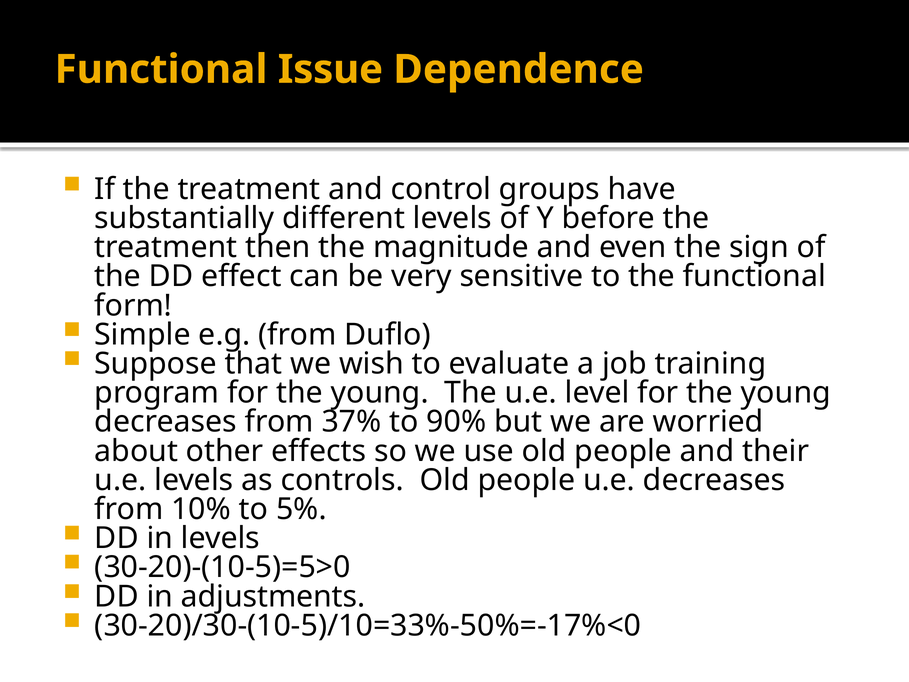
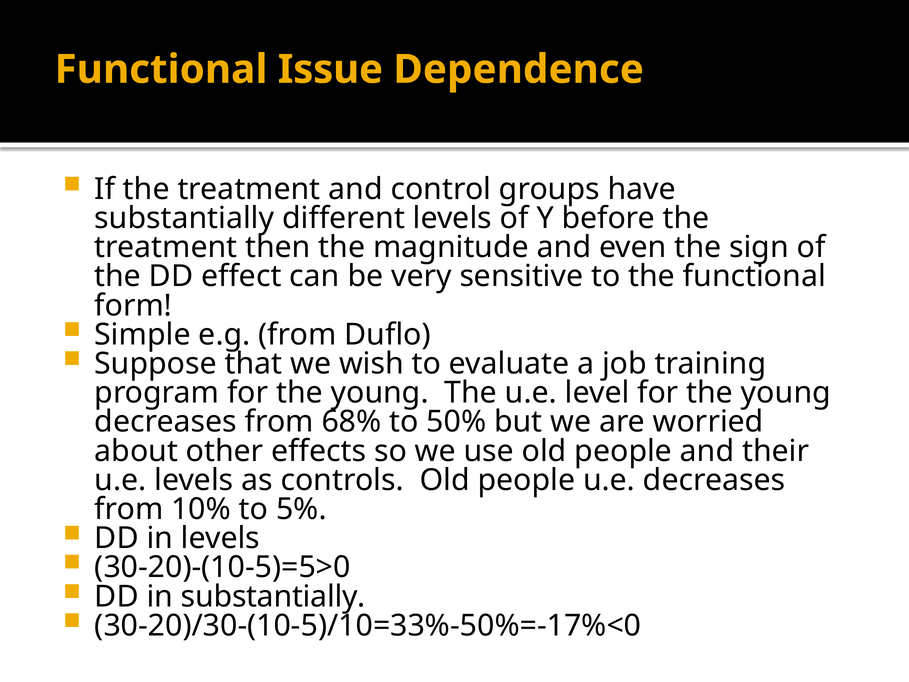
37%: 37% -> 68%
90%: 90% -> 50%
in adjustments: adjustments -> substantially
